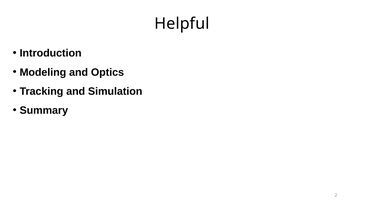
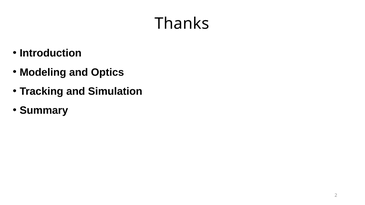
Helpful: Helpful -> Thanks
